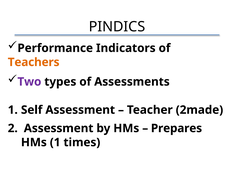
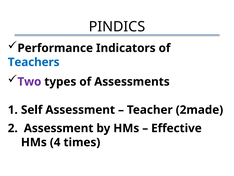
Teachers colour: orange -> blue
Prepares: Prepares -> Effective
HMs 1: 1 -> 4
